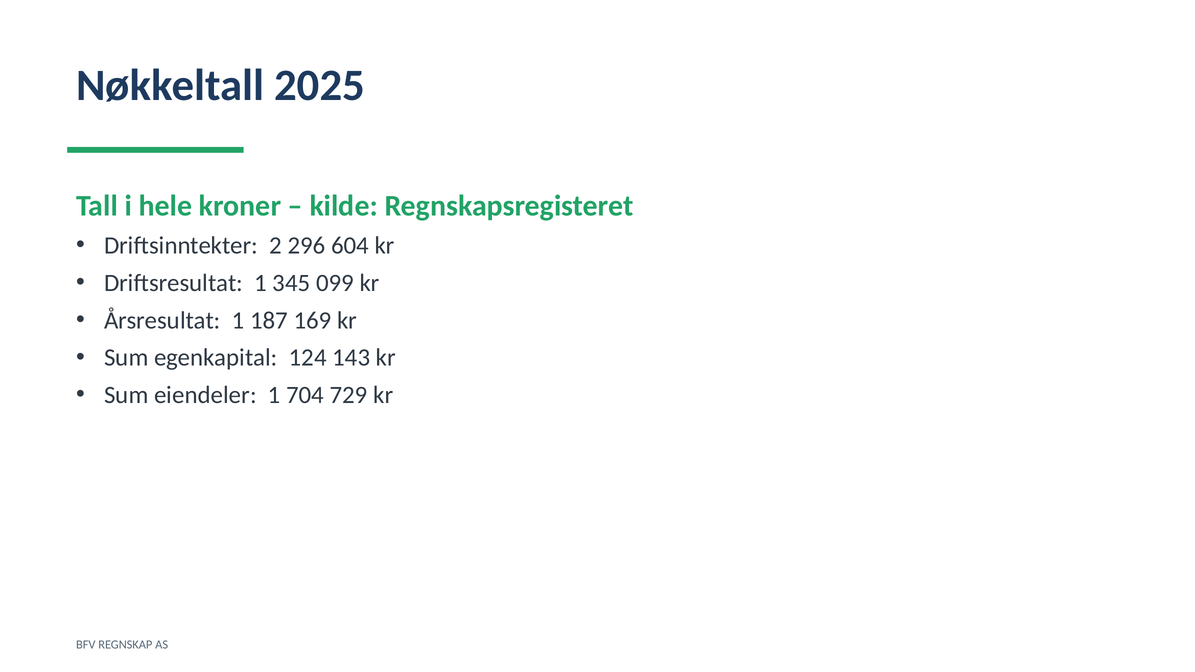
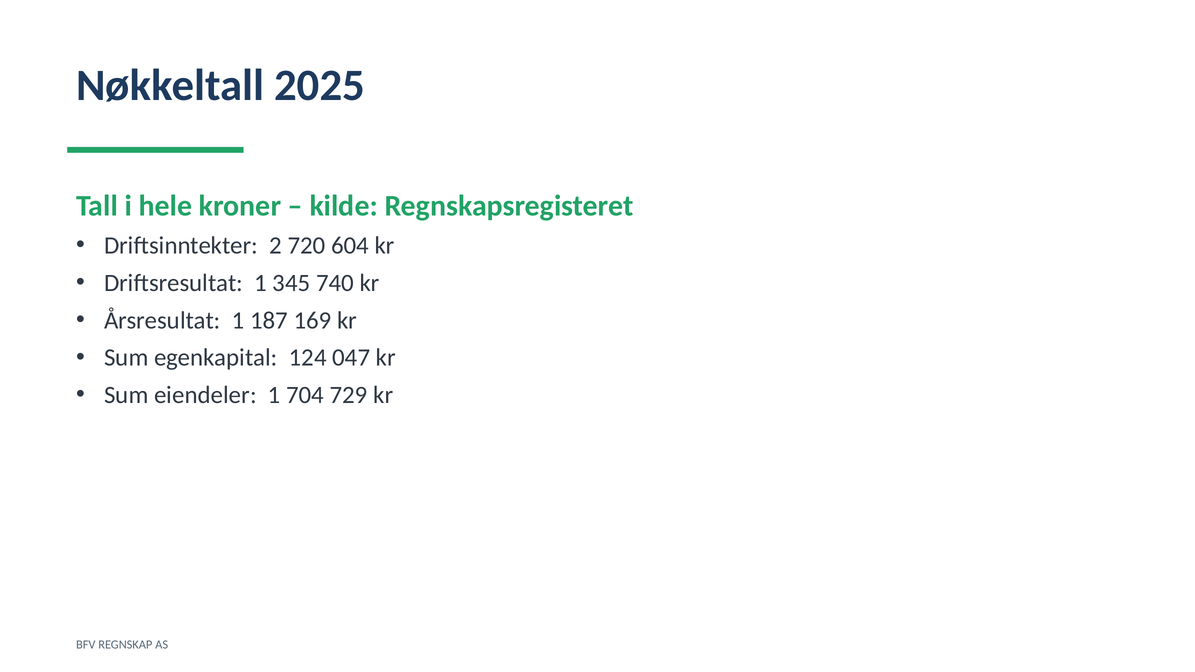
296: 296 -> 720
099: 099 -> 740
143: 143 -> 047
